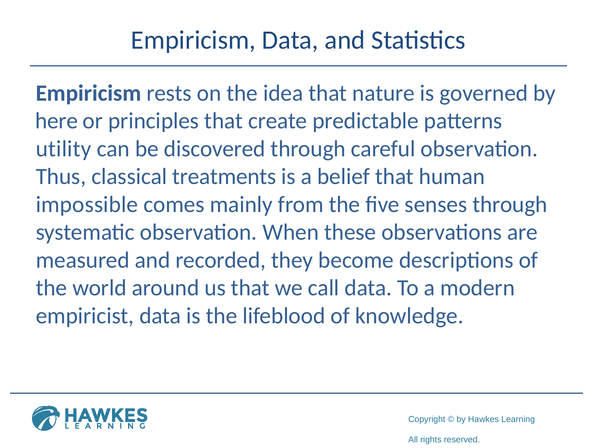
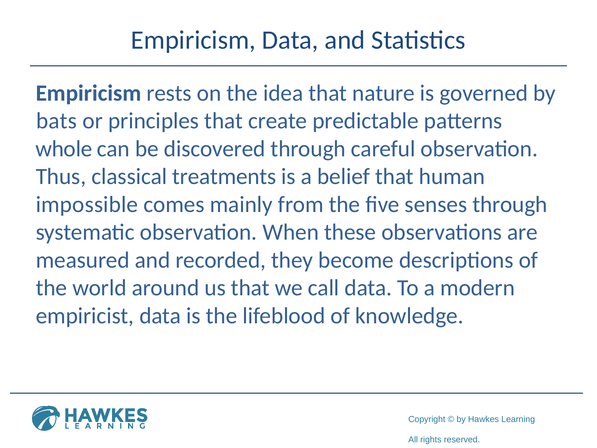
here: here -> bats
utility: utility -> whole
